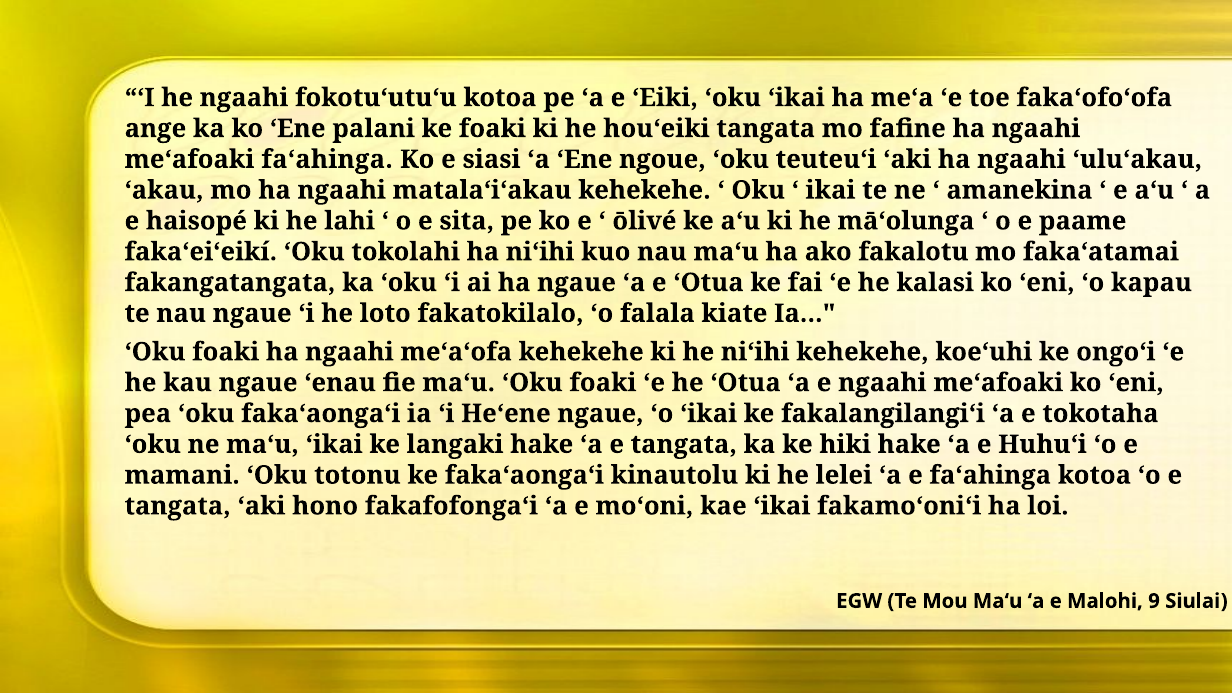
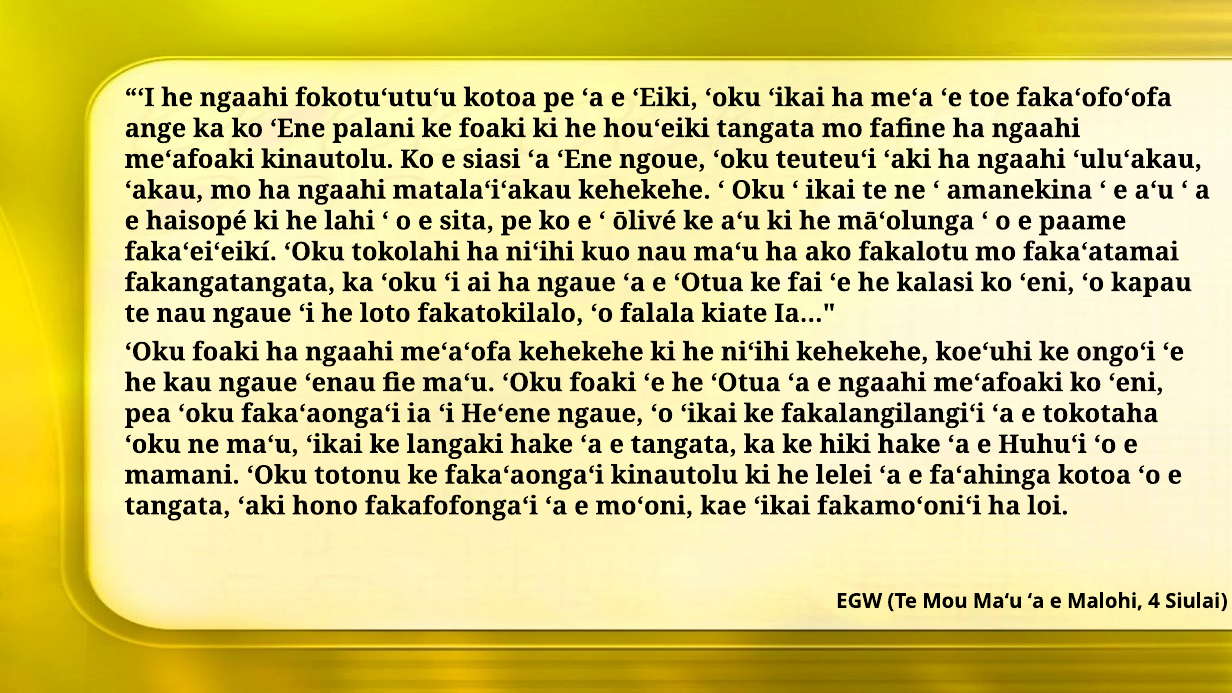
meʻafoaki faʻahinga: faʻahinga -> kinautolu
9: 9 -> 4
